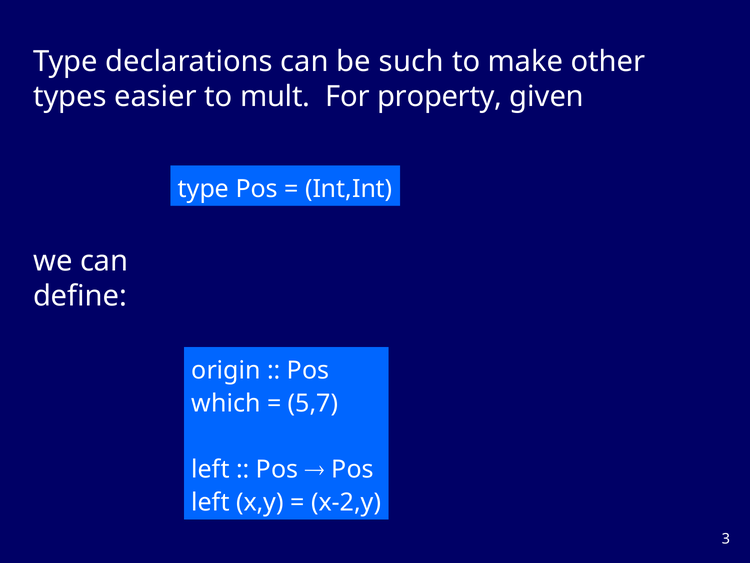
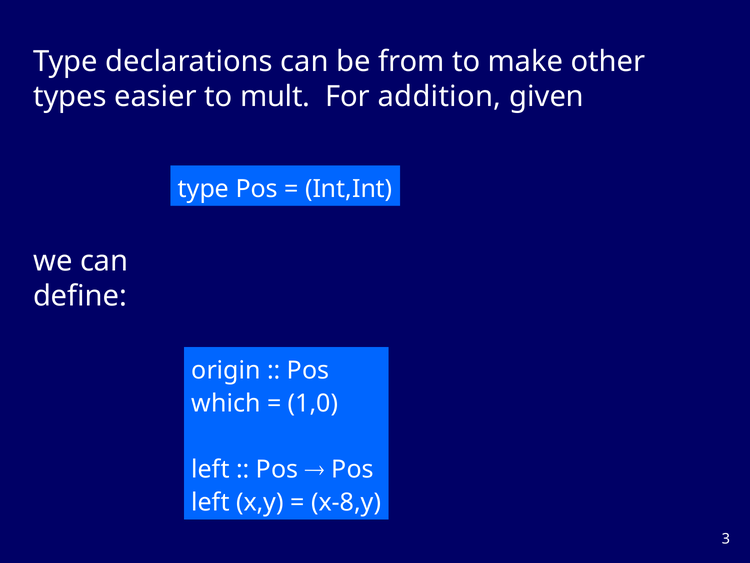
such: such -> from
property: property -> addition
5,7: 5,7 -> 1,0
x-2,y: x-2,y -> x-8,y
